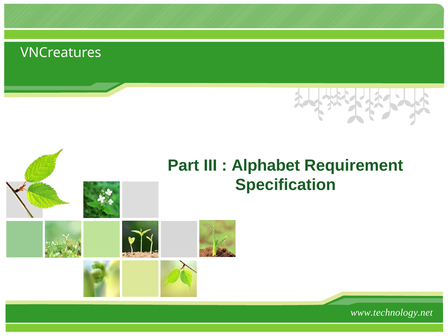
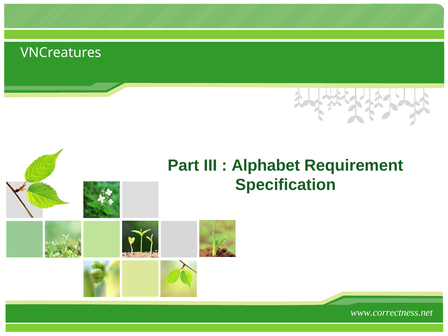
www.technology.net: www.technology.net -> www.correctness.net
